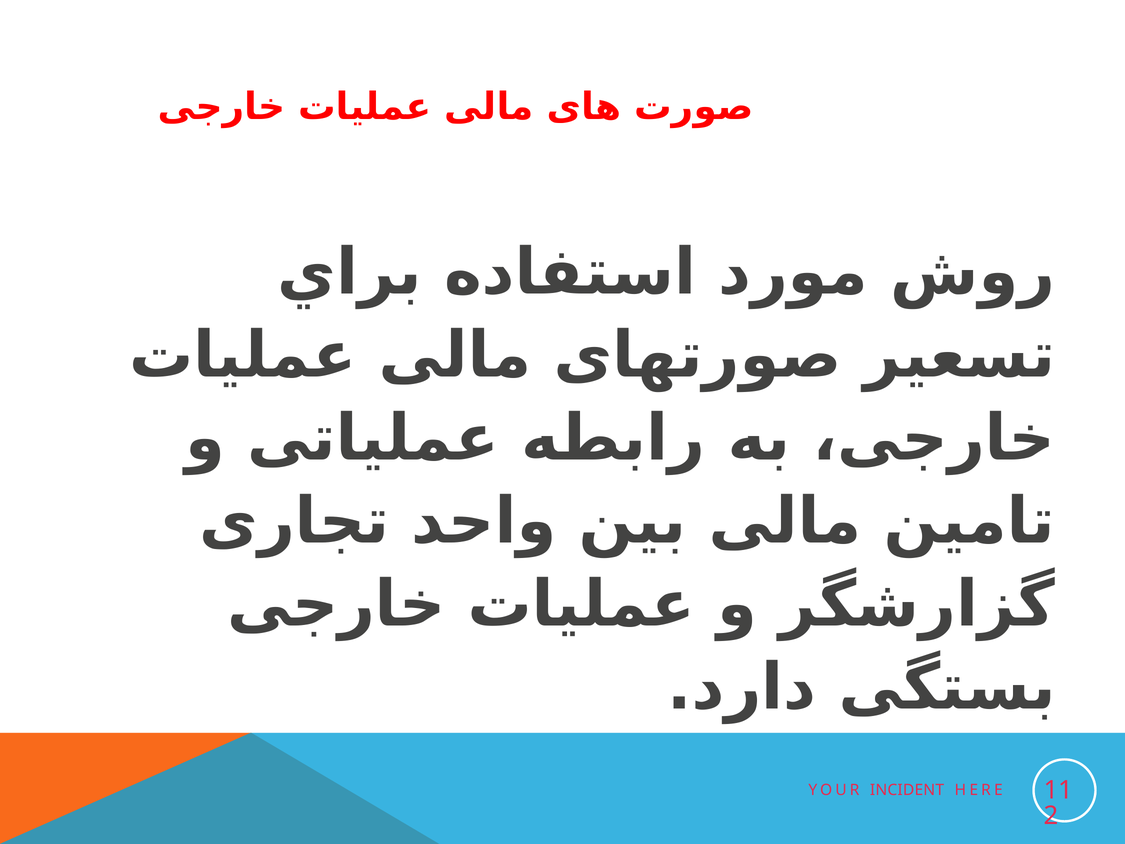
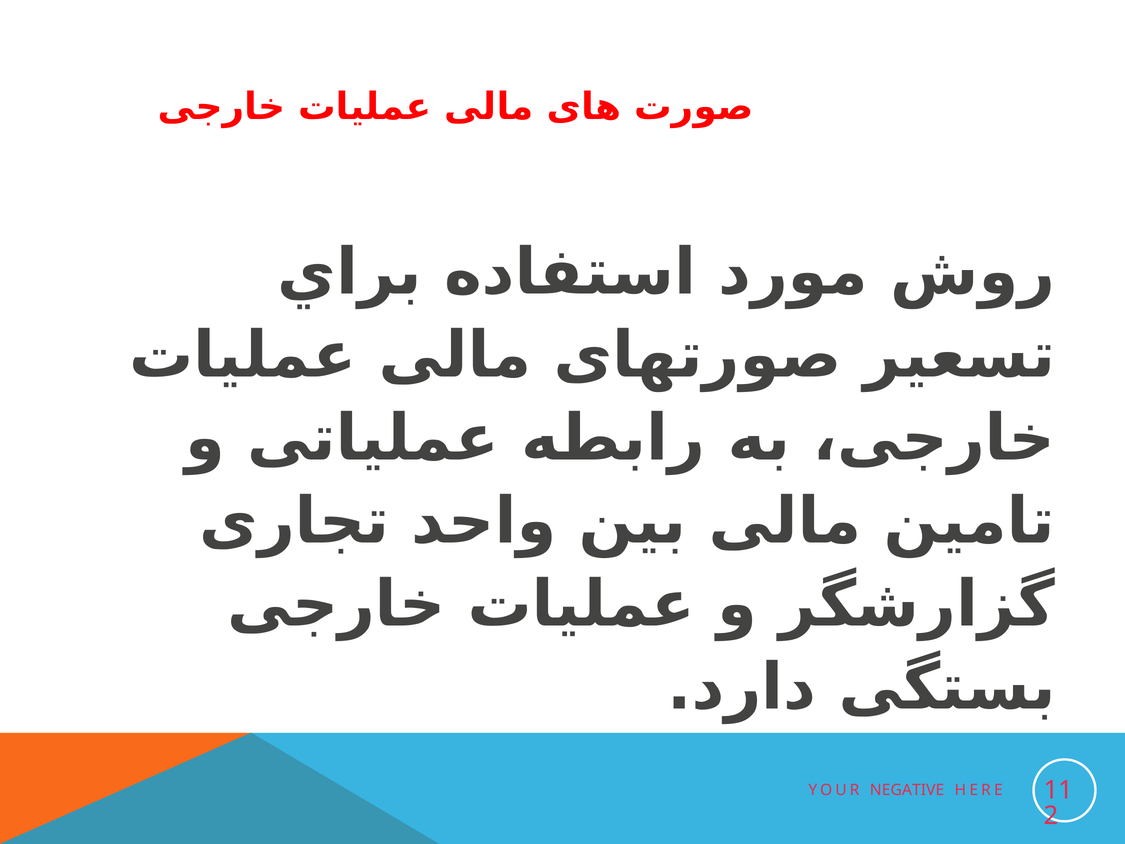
INCIDENT: INCIDENT -> NEGATIVE
